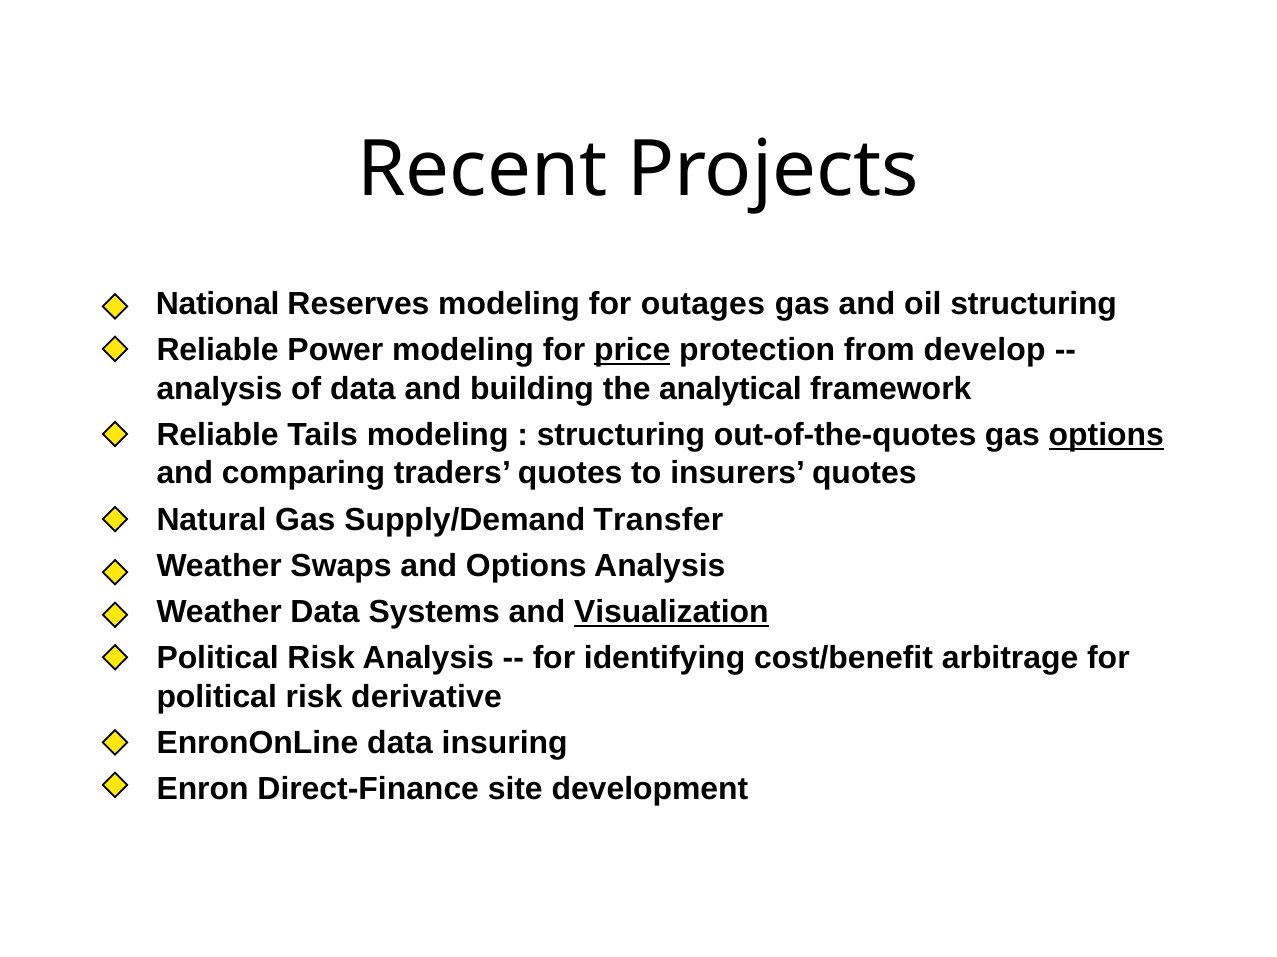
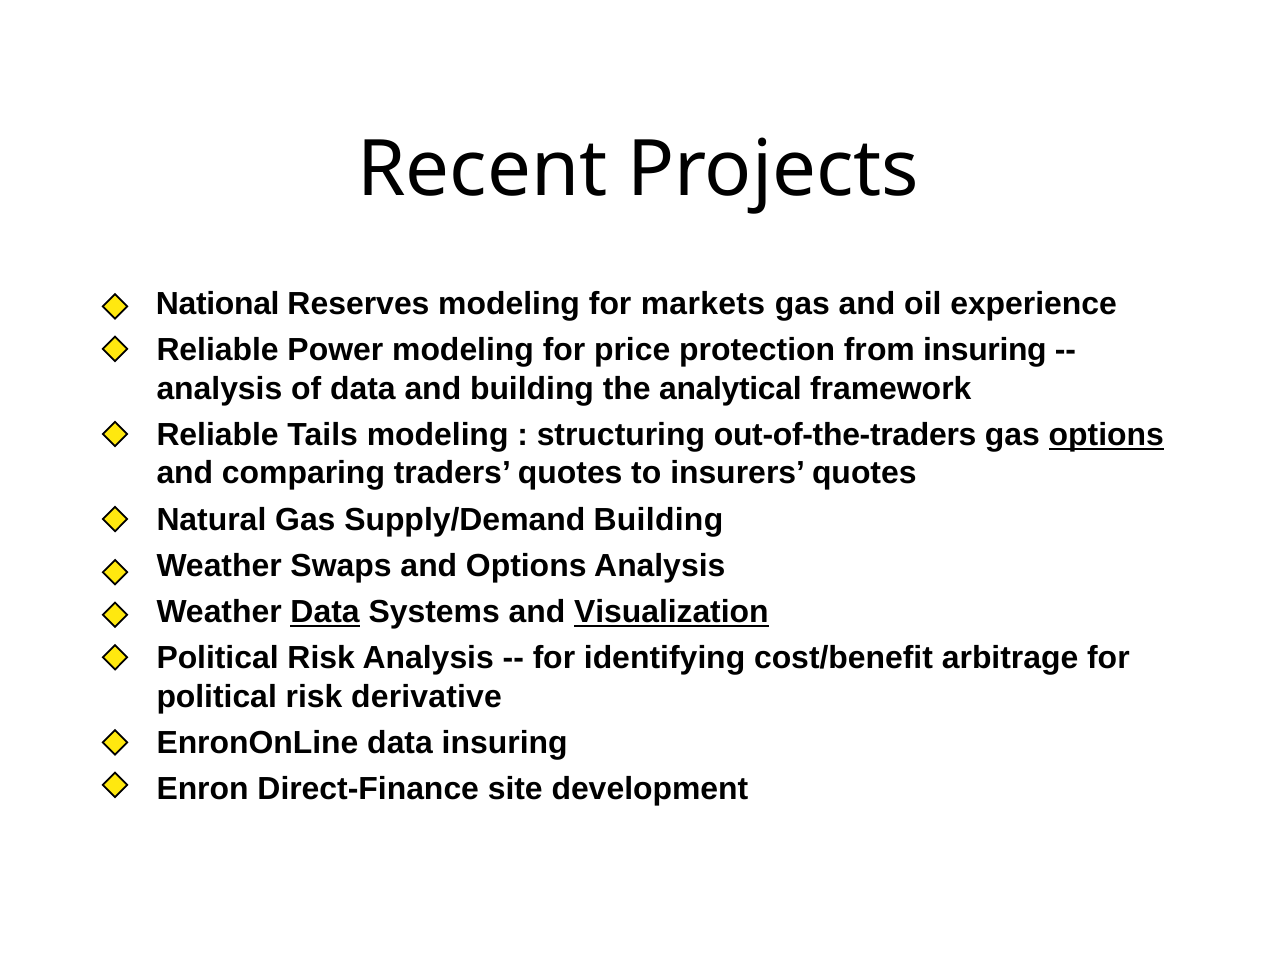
outages: outages -> markets
oil structuring: structuring -> experience
price underline: present -> none
from develop: develop -> insuring
out-of-the-quotes: out-of-the-quotes -> out-of-the-traders
Supply/Demand Transfer: Transfer -> Building
Data at (325, 613) underline: none -> present
